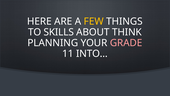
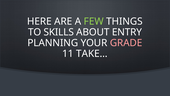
FEW colour: yellow -> light green
THINK: THINK -> ENTRY
INTO…: INTO… -> TAKE…
